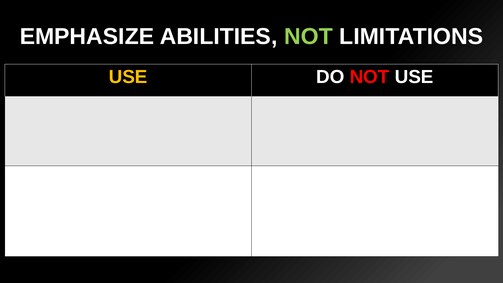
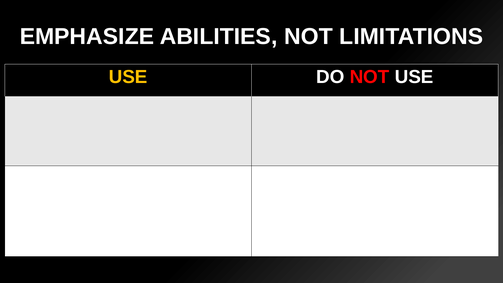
NOT at (309, 37) colour: light green -> white
